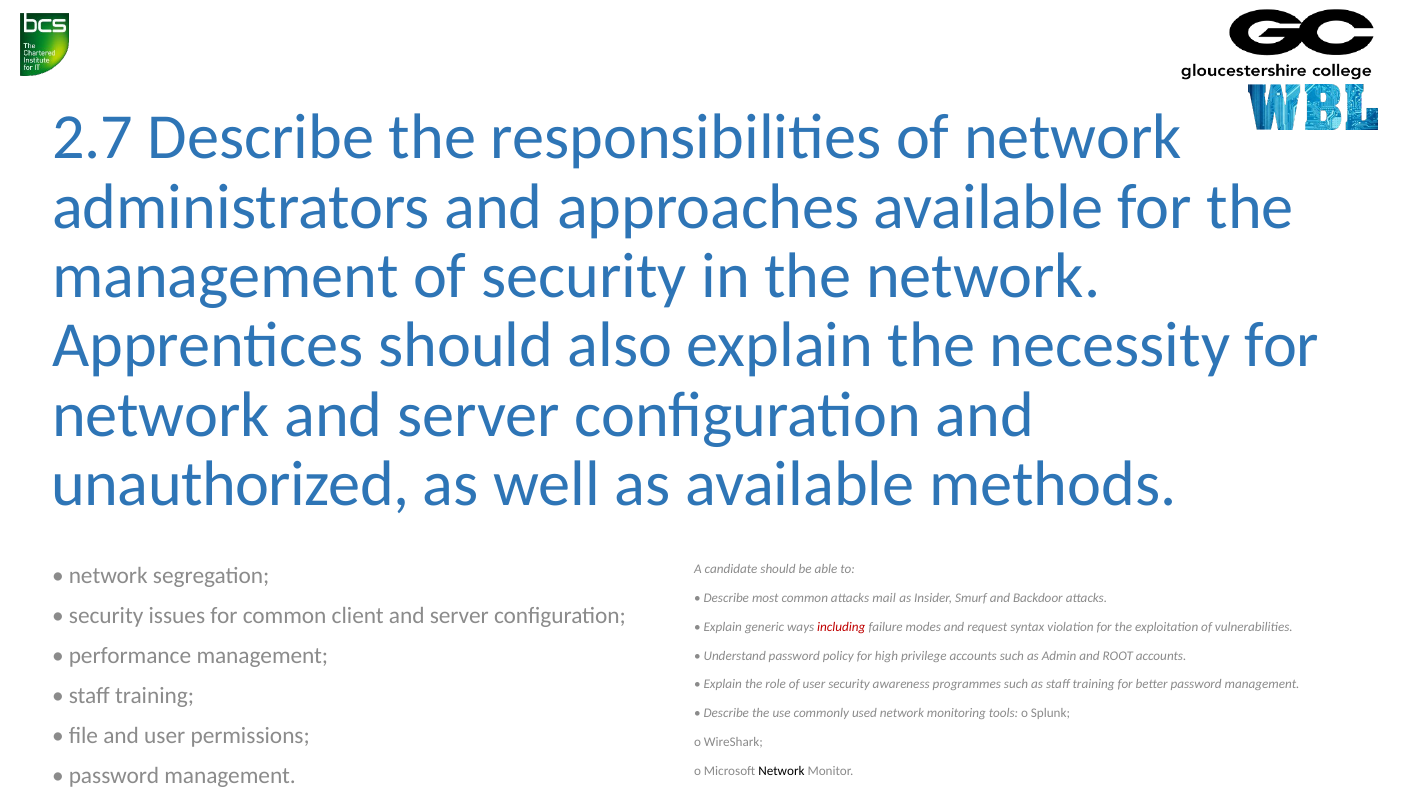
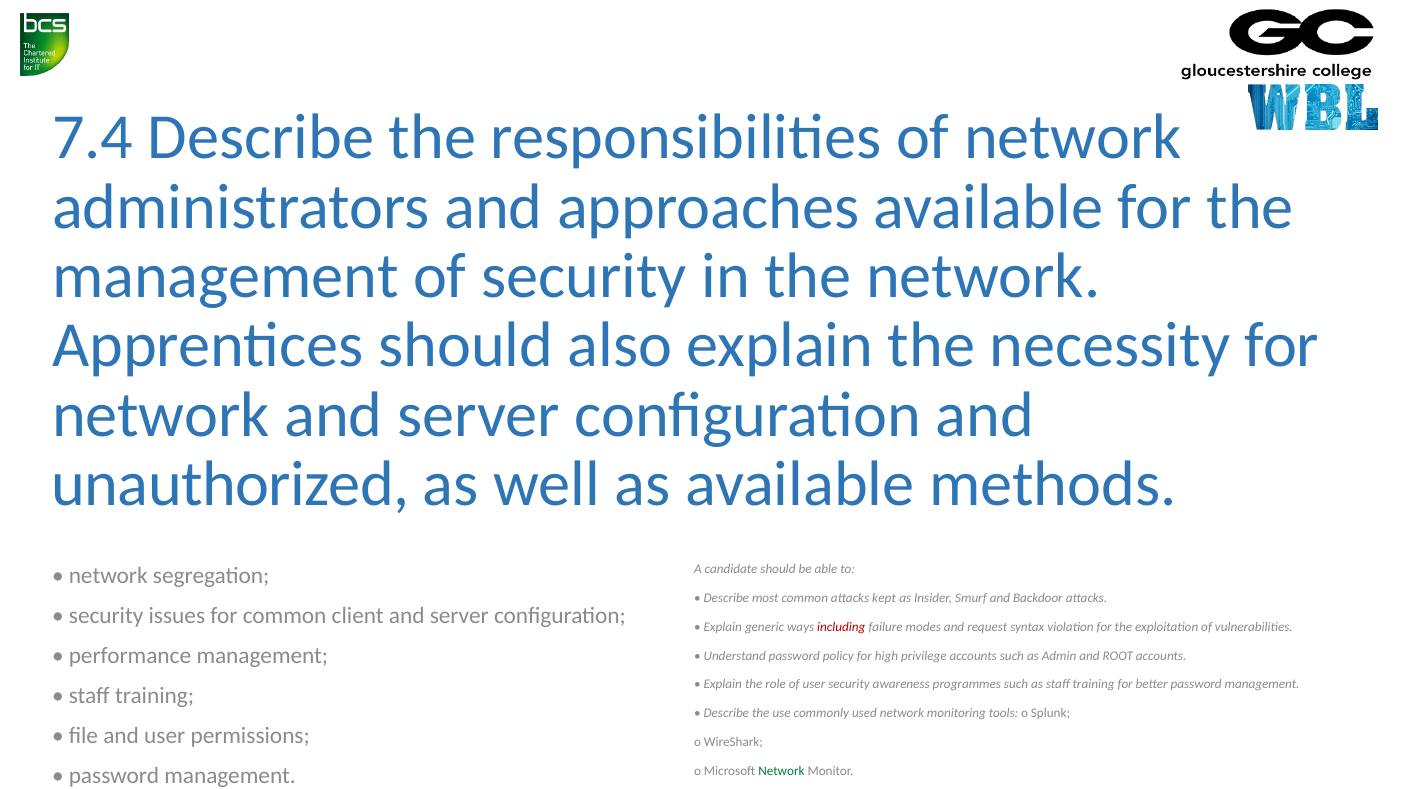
2.7: 2.7 -> 7.4
mail: mail -> kept
Network at (781, 771) colour: black -> green
